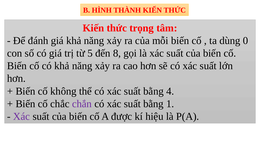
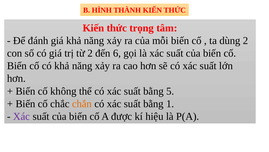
dùng 0: 0 -> 2
từ 5: 5 -> 2
8: 8 -> 6
4: 4 -> 5
chắn colour: purple -> orange
